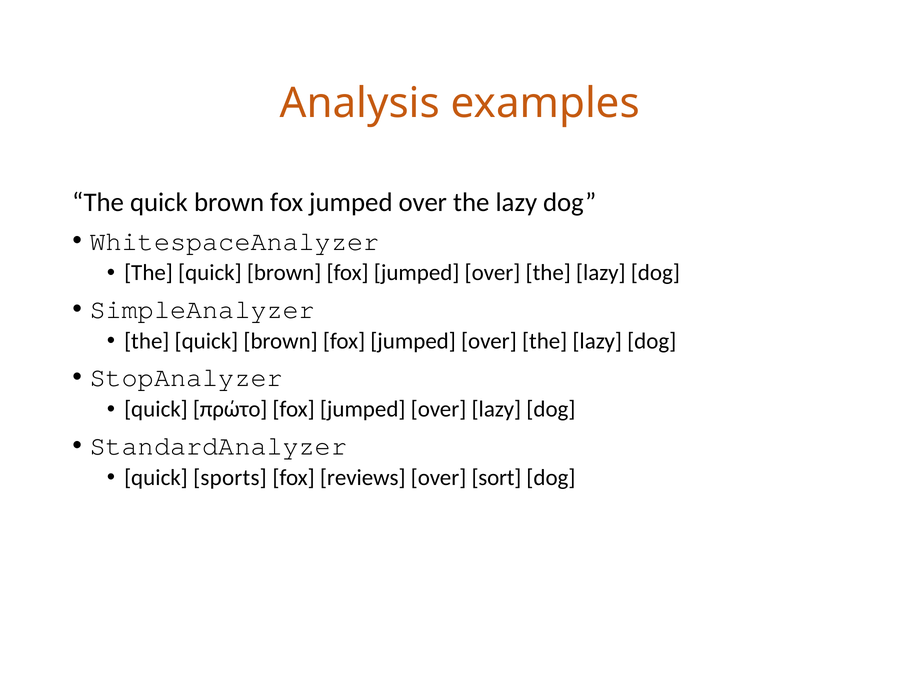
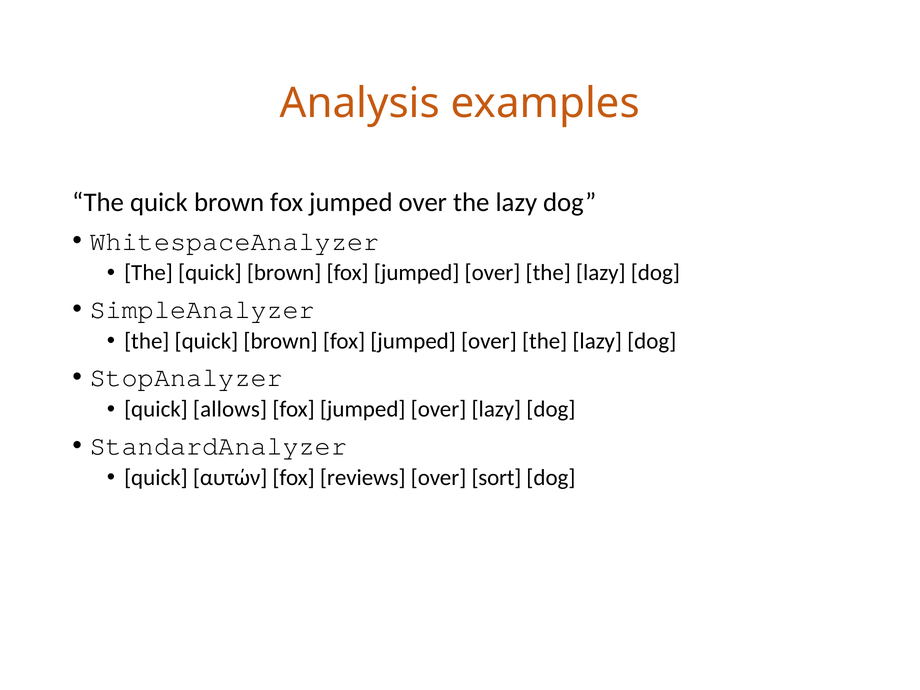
πρώτο: πρώτο -> allows
sports: sports -> αυτών
